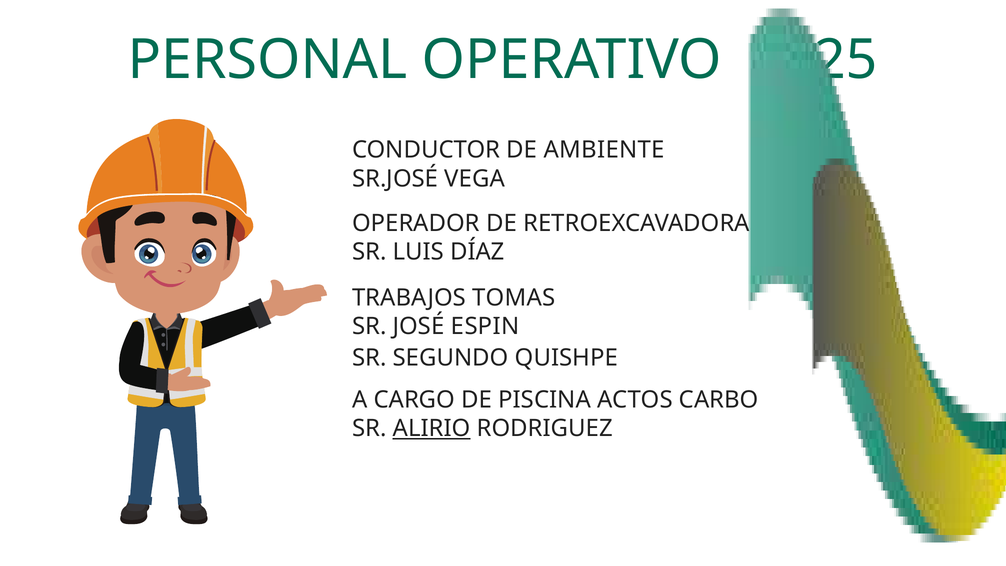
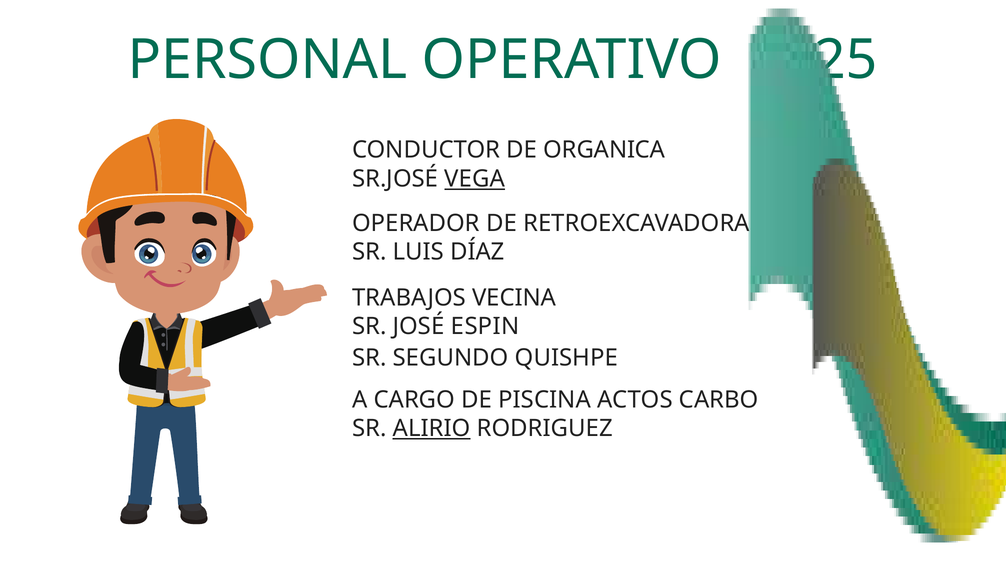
AMBIENTE: AMBIENTE -> ORGANICA
VEGA underline: none -> present
TOMAS: TOMAS -> VECINA
